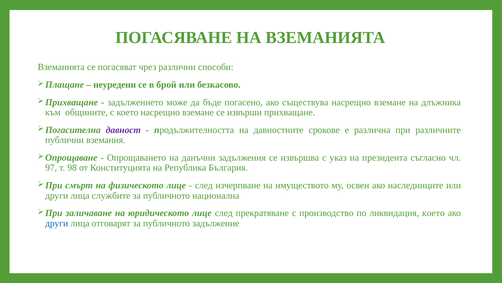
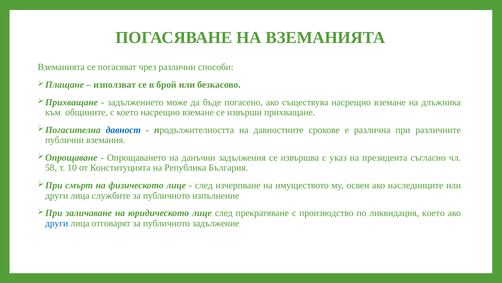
неуредени: неуредени -> използват
давност colour: purple -> blue
97: 97 -> 58
98: 98 -> 10
национална: национална -> изпълнение
